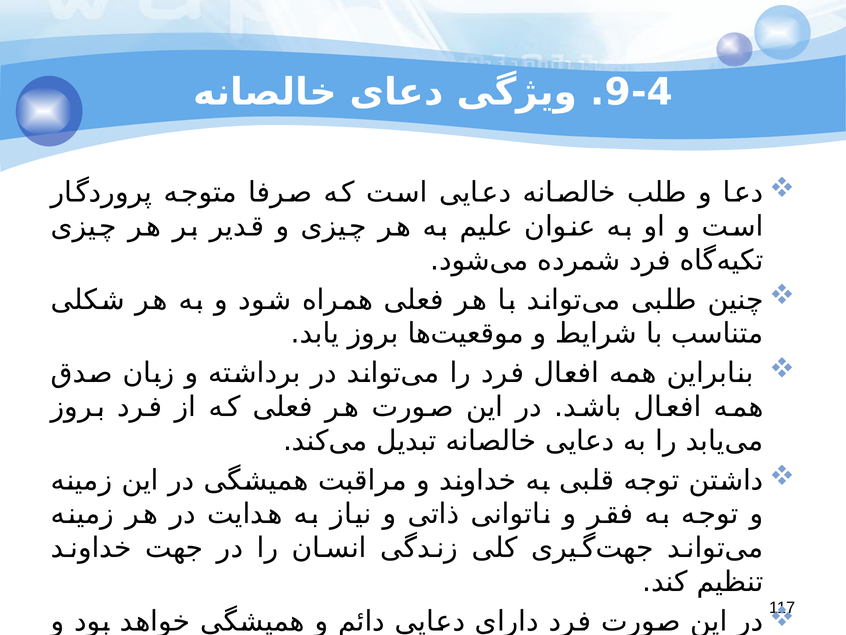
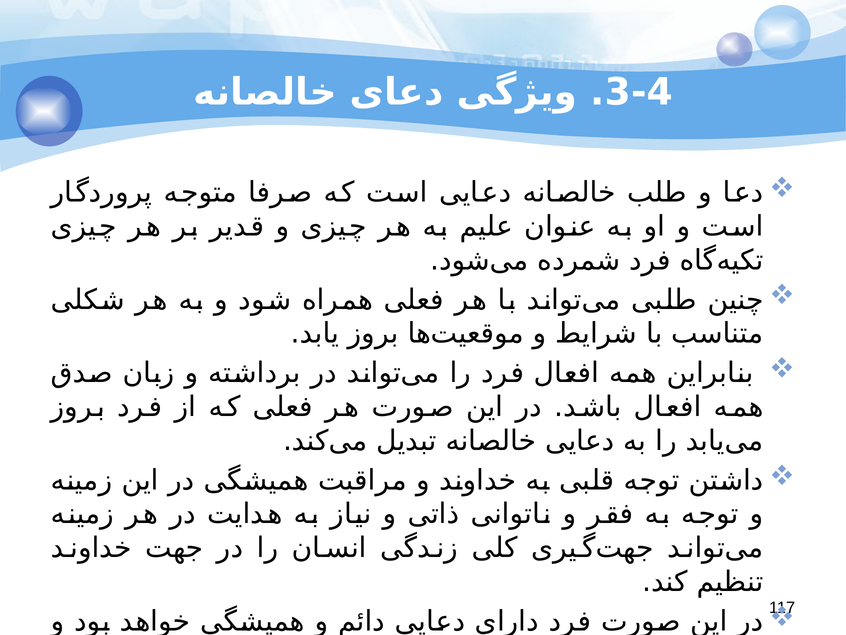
9-4: 9-4 -> 3-4
